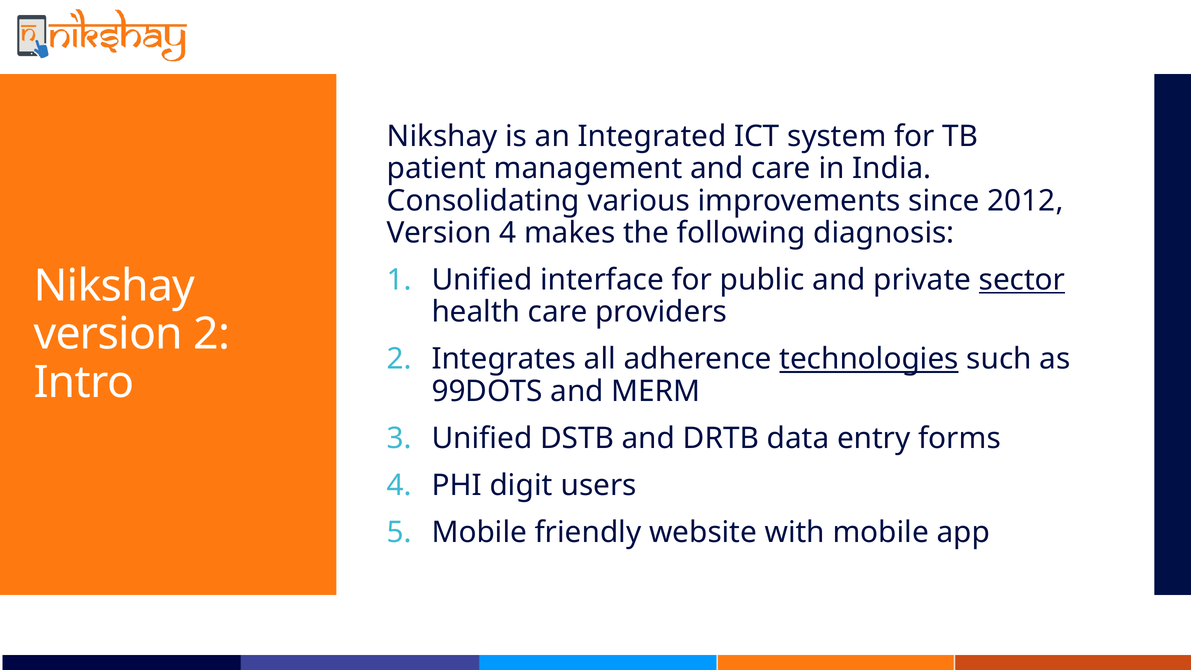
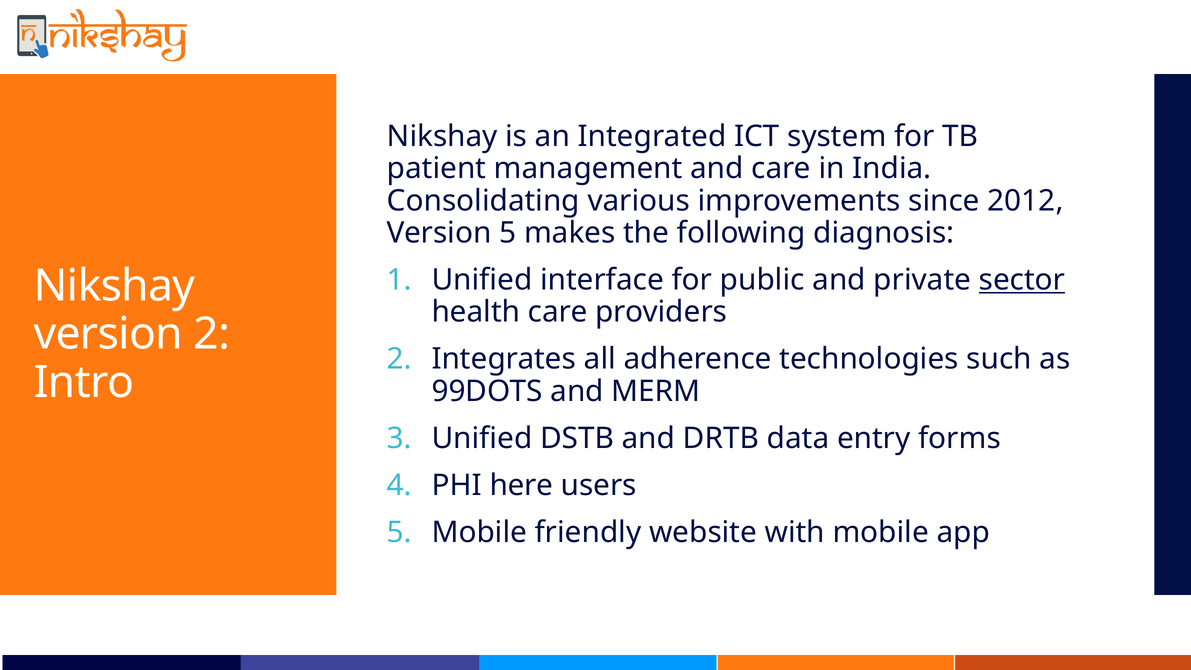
Version 4: 4 -> 5
technologies underline: present -> none
digit: digit -> here
